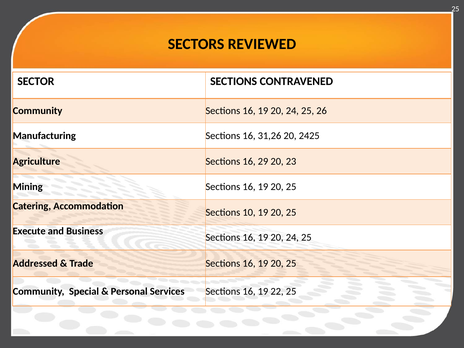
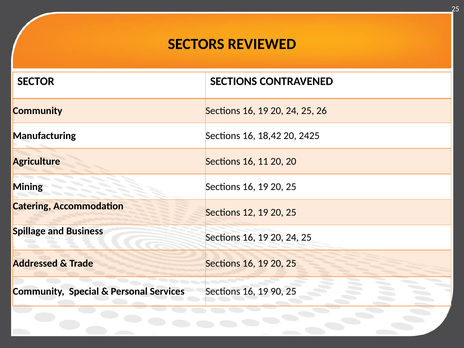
31,26: 31,26 -> 18,42
29: 29 -> 11
20 23: 23 -> 20
10: 10 -> 12
Execute: Execute -> Spillage
22: 22 -> 90
